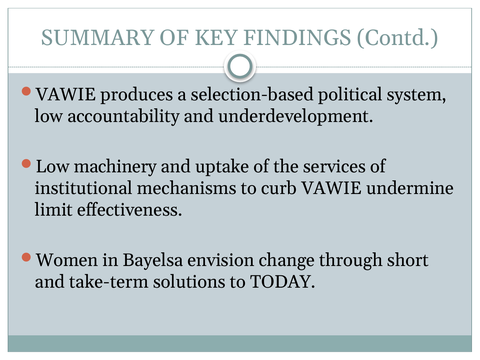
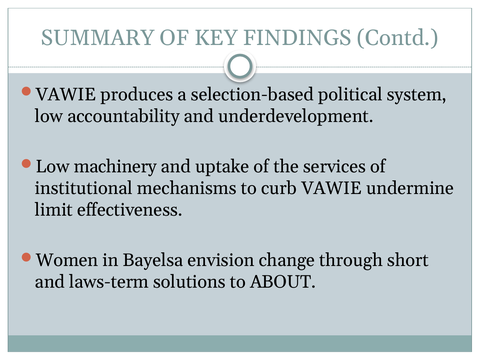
take-term: take-term -> laws-term
TODAY: TODAY -> ABOUT
